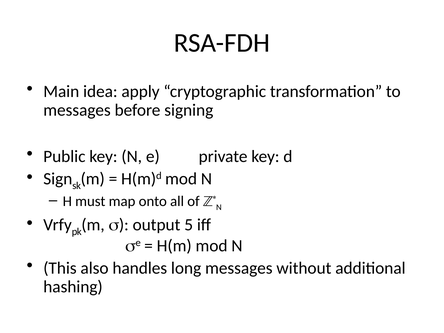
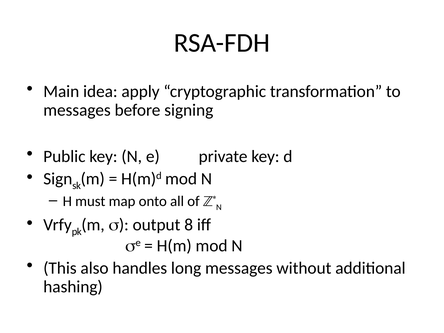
5: 5 -> 8
